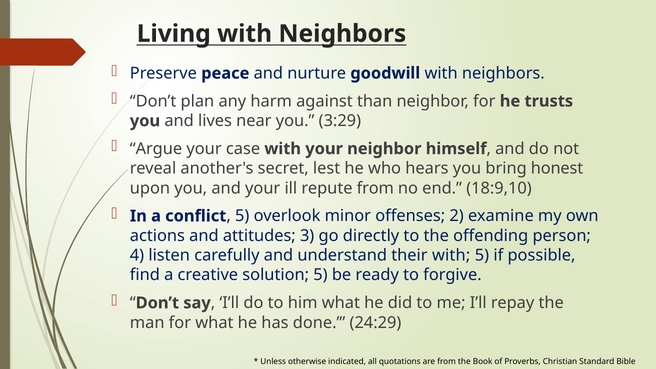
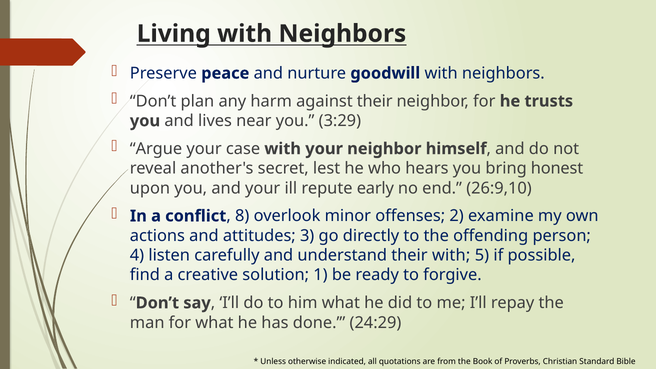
against than: than -> their
repute from: from -> early
18:9,10: 18:9,10 -> 26:9,10
5 at (242, 216): 5 -> 8
solution 5: 5 -> 1
